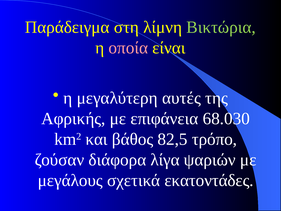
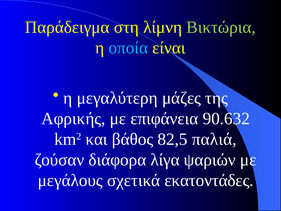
οποία colour: pink -> light blue
αυτές: αυτές -> μάζες
68.030: 68.030 -> 90.632
τρόπο: τρόπο -> παλιά
